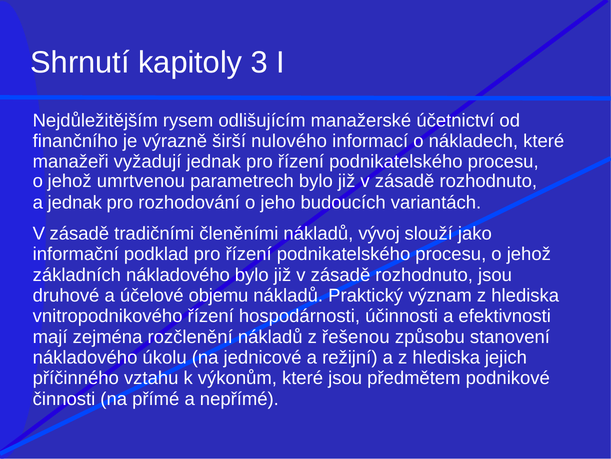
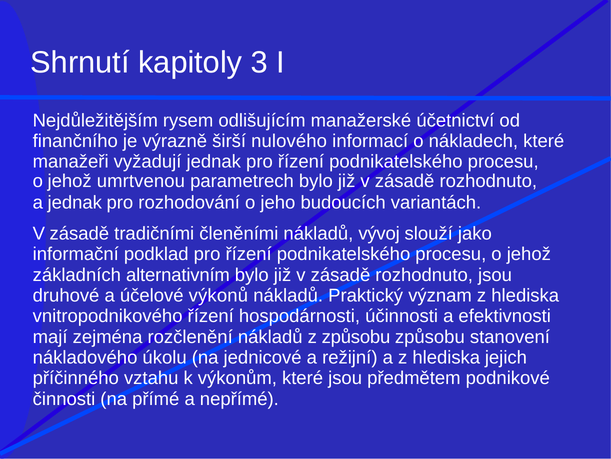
základních nákladového: nákladového -> alternativním
objemu: objemu -> výkonů
z řešenou: řešenou -> způsobu
